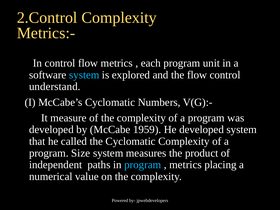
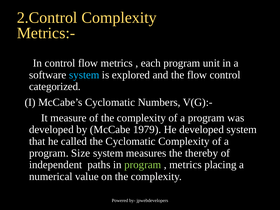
understand: understand -> categorized
1959: 1959 -> 1979
product: product -> thereby
program at (143, 165) colour: light blue -> light green
